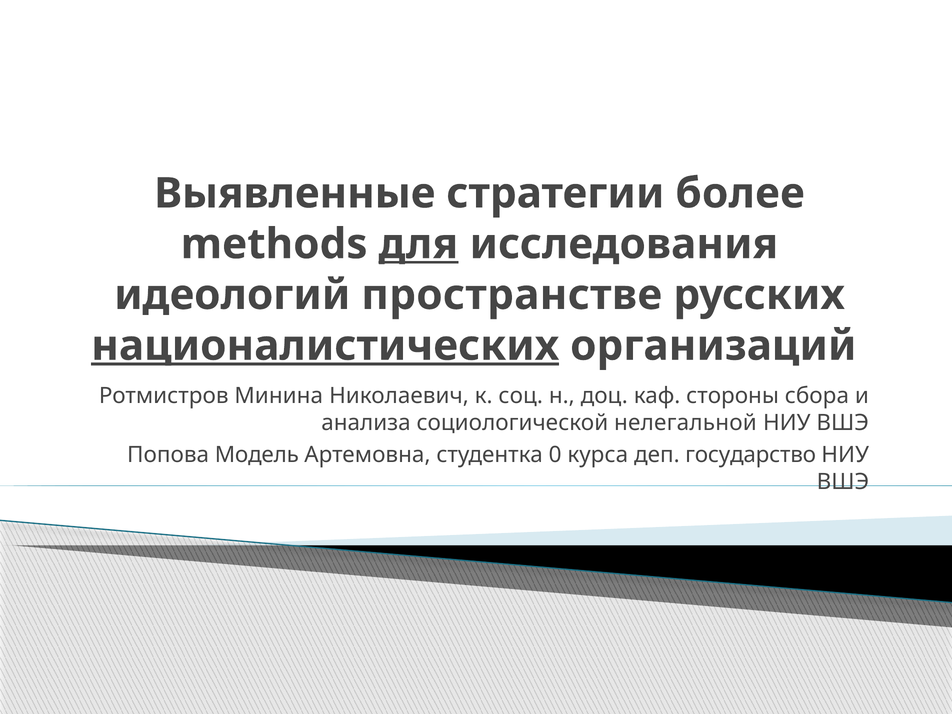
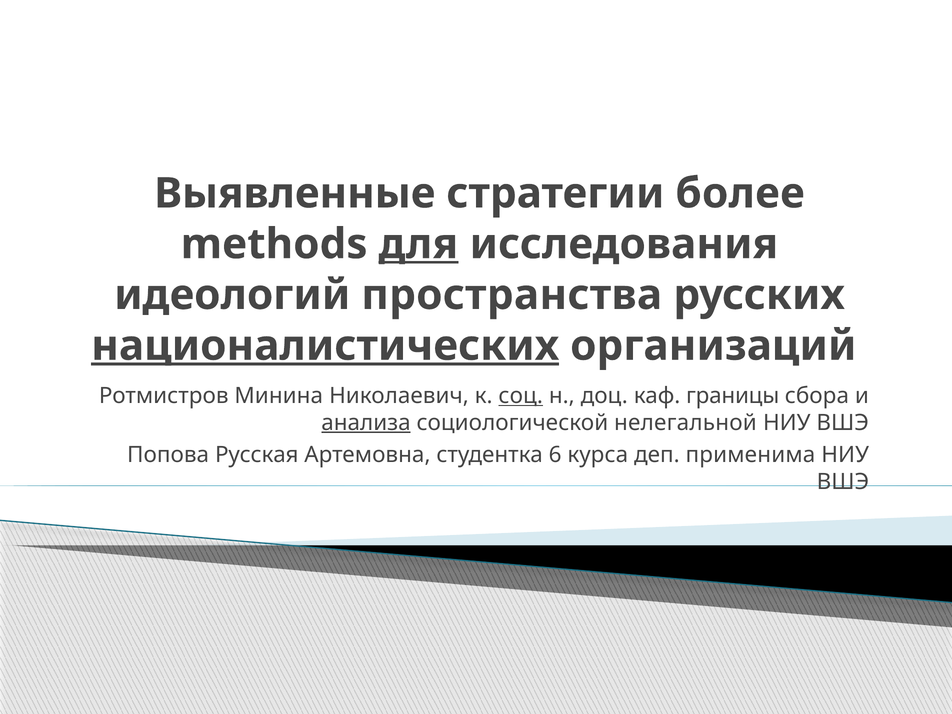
пространстве: пространстве -> пространства
соц underline: none -> present
стороны: стороны -> границы
анализа underline: none -> present
Модель: Модель -> Русская
0: 0 -> 6
государство: государство -> применима
